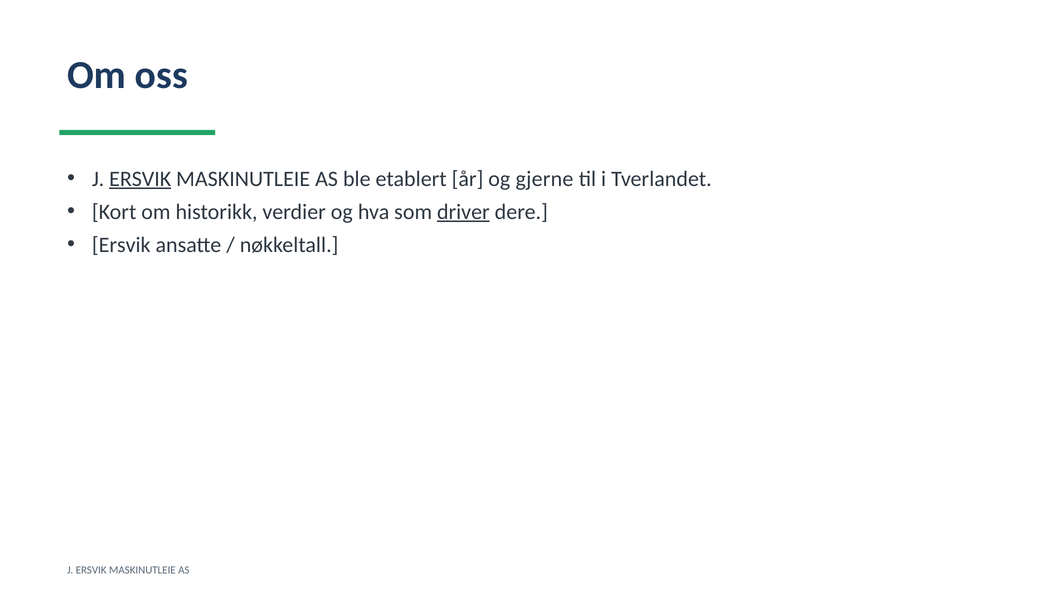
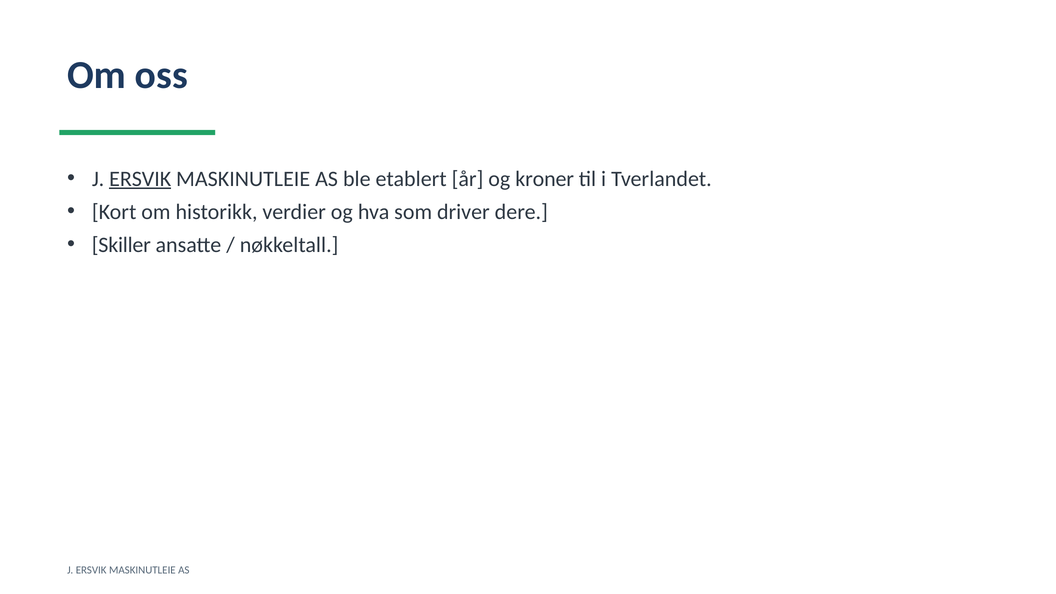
gjerne: gjerne -> kroner
driver underline: present -> none
Ersvik at (121, 245): Ersvik -> Skiller
